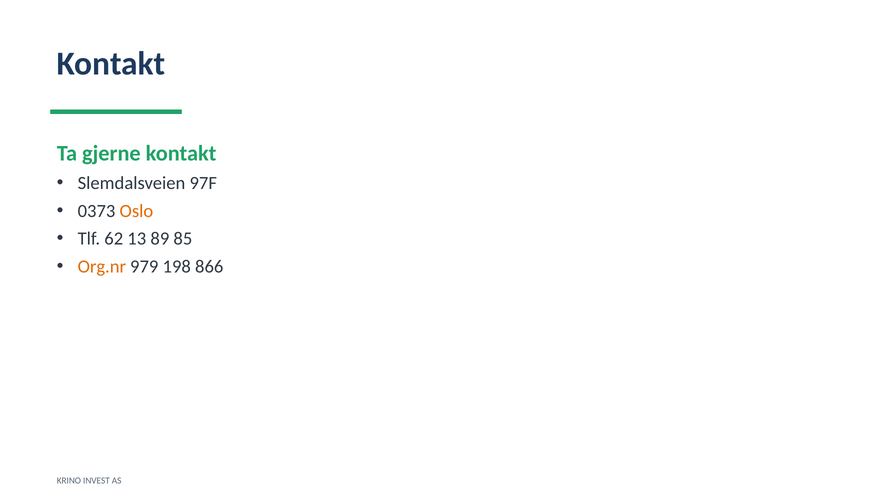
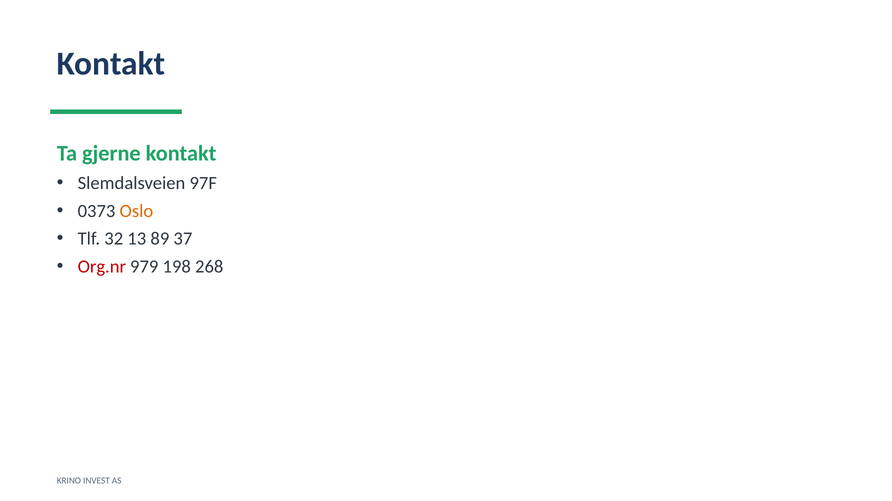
62: 62 -> 32
85: 85 -> 37
Org.nr colour: orange -> red
866: 866 -> 268
